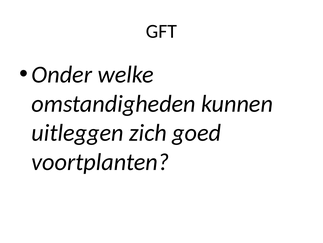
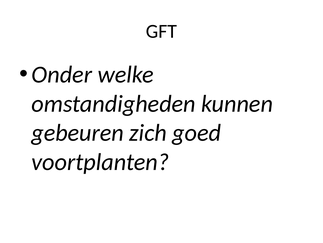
uitleggen: uitleggen -> gebeuren
